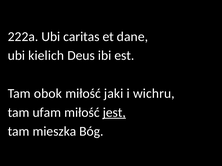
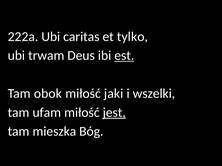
dane: dane -> tylko
kielich: kielich -> trwam
est underline: none -> present
wichru: wichru -> wszelki
